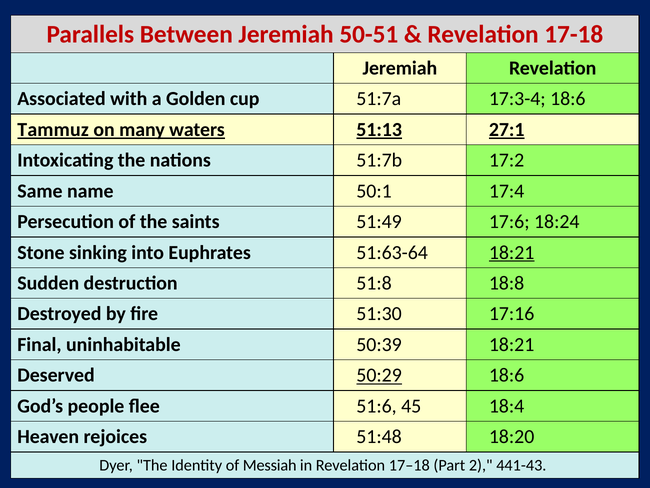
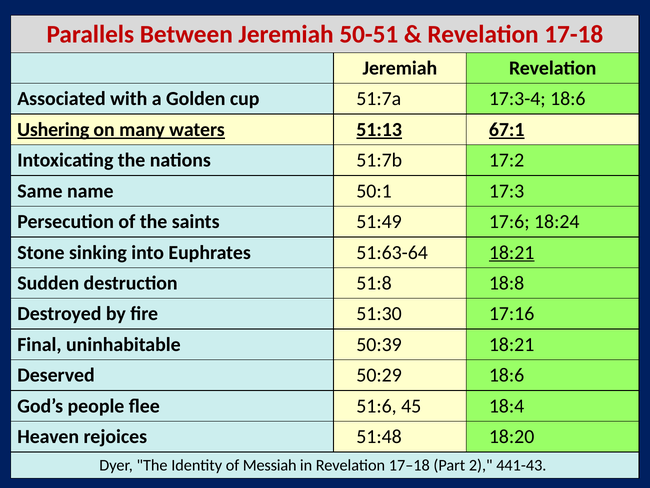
Tammuz: Tammuz -> Ushering
27:1: 27:1 -> 67:1
17:4: 17:4 -> 17:3
50:29 underline: present -> none
